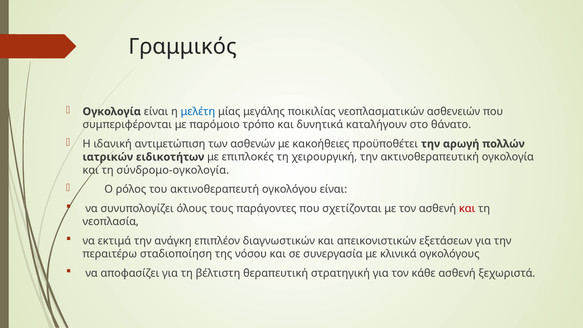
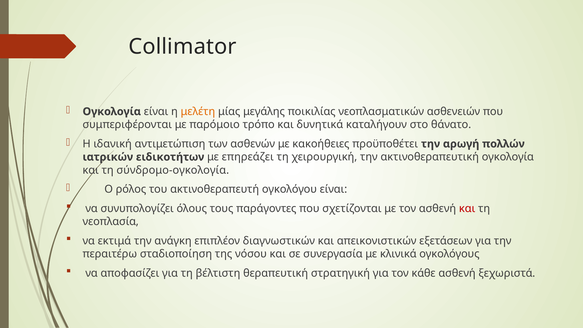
Γραμμικός: Γραμμικός -> Collimator
μελέτη colour: blue -> orange
επιπλοκές: επιπλοκές -> επηρεάζει
